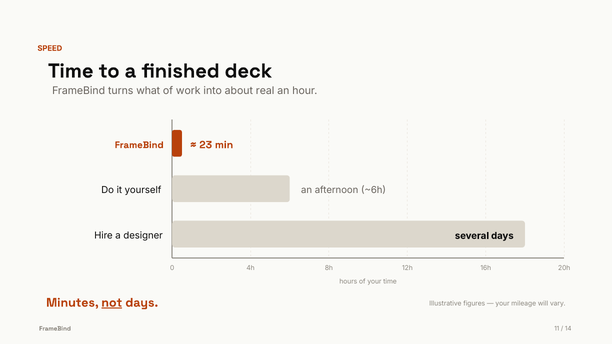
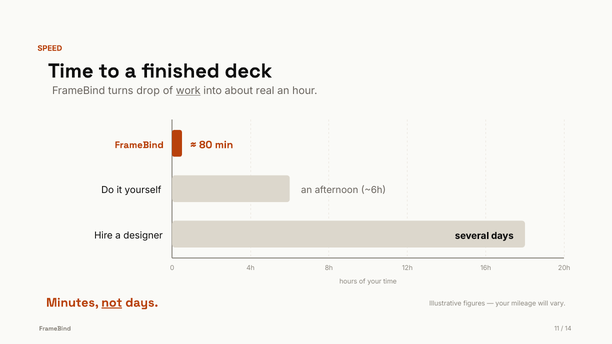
what: what -> drop
work underline: none -> present
23: 23 -> 80
